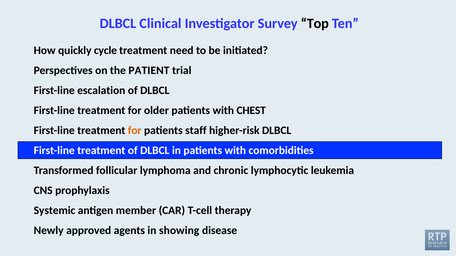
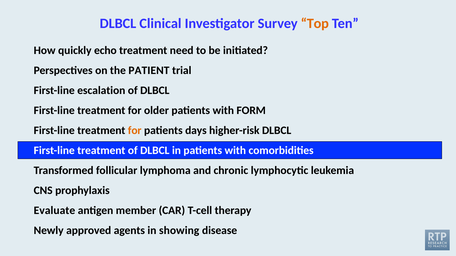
Top colour: black -> orange
cycle: cycle -> echo
CHEST: CHEST -> FORM
staff: staff -> days
Systemic: Systemic -> Evaluate
